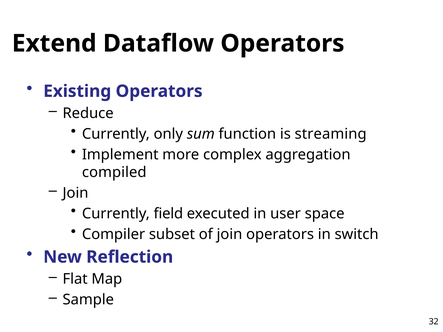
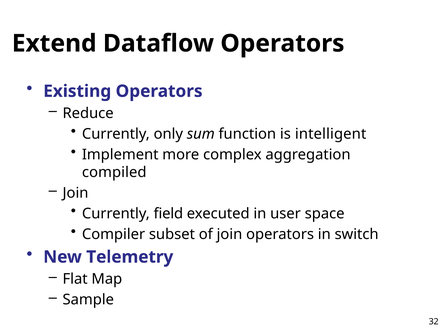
streaming: streaming -> intelligent
Reflection: Reflection -> Telemetry
